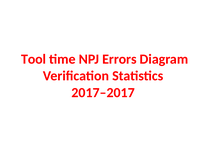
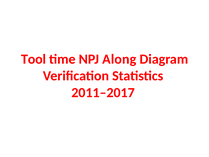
Errors: Errors -> Along
2017–2017: 2017–2017 -> 2011–2017
